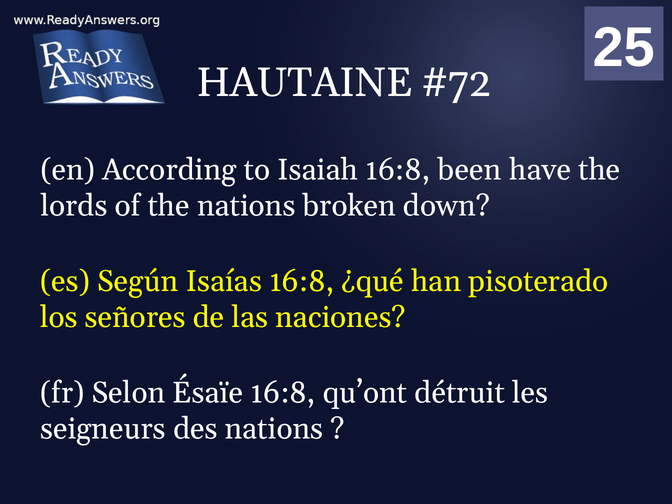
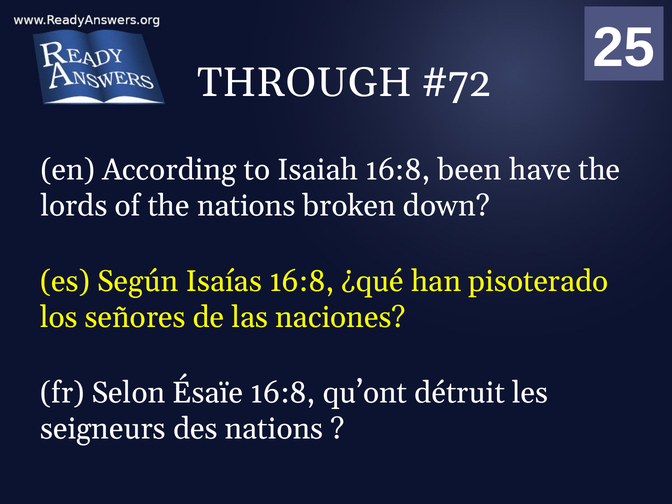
HAUTAINE: HAUTAINE -> THROUGH
